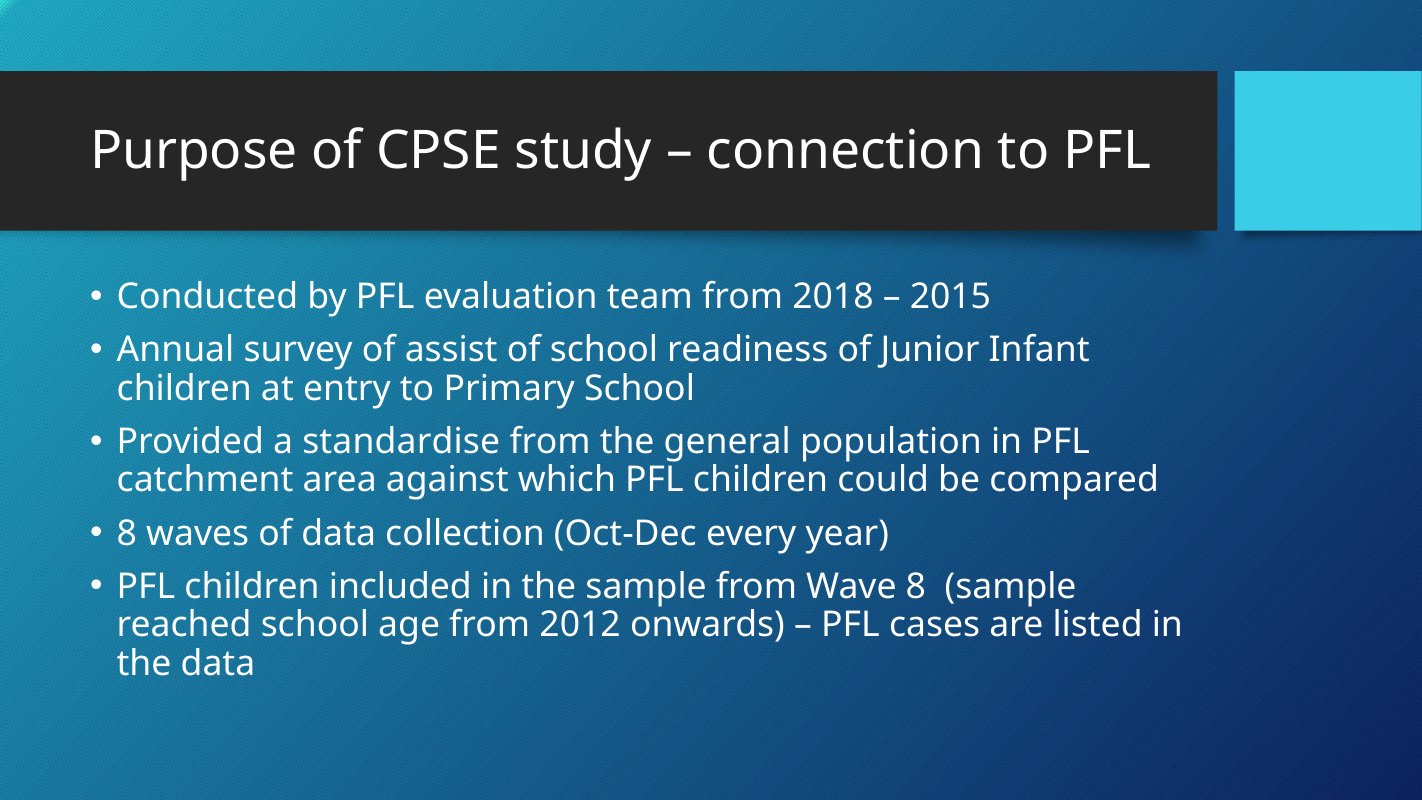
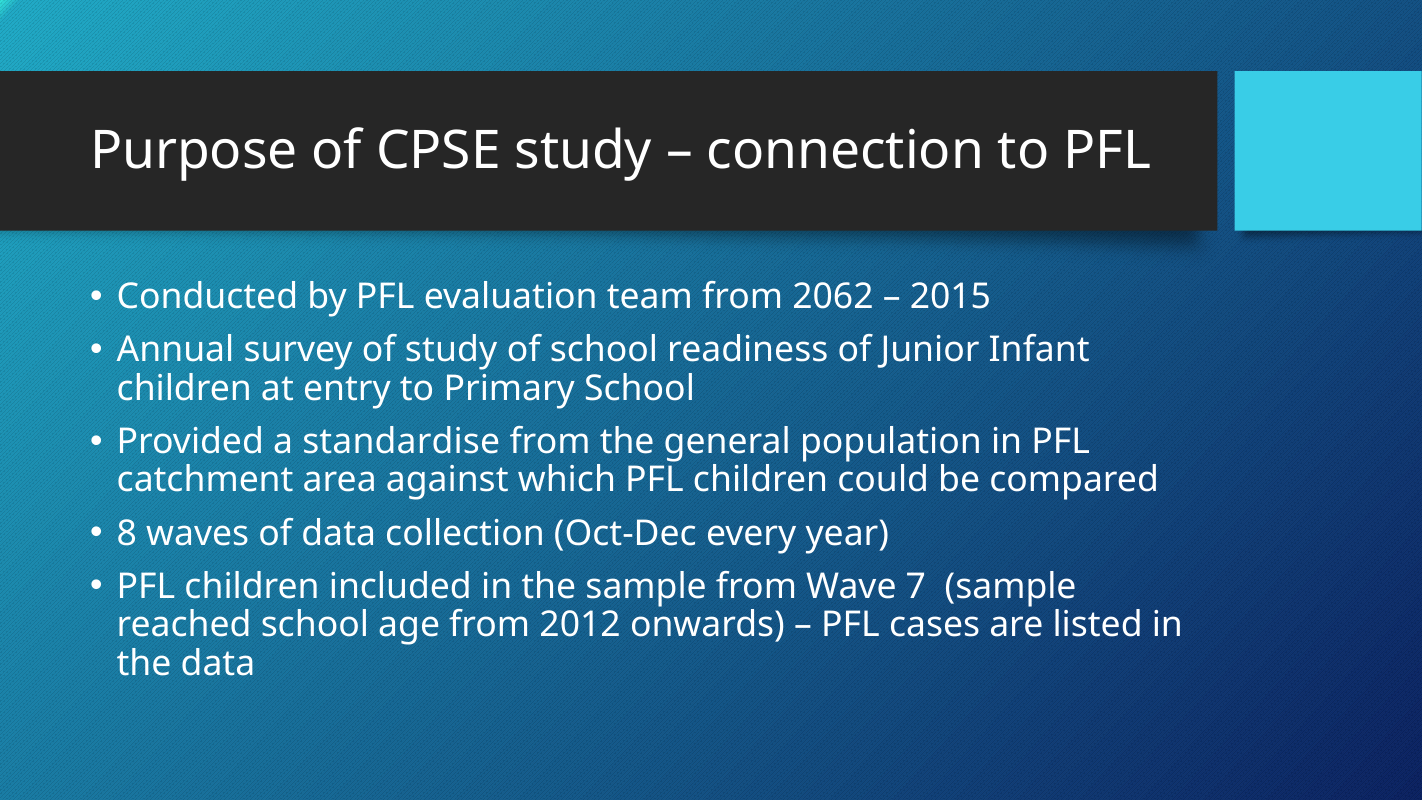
2018: 2018 -> 2062
of assist: assist -> study
Wave 8: 8 -> 7
